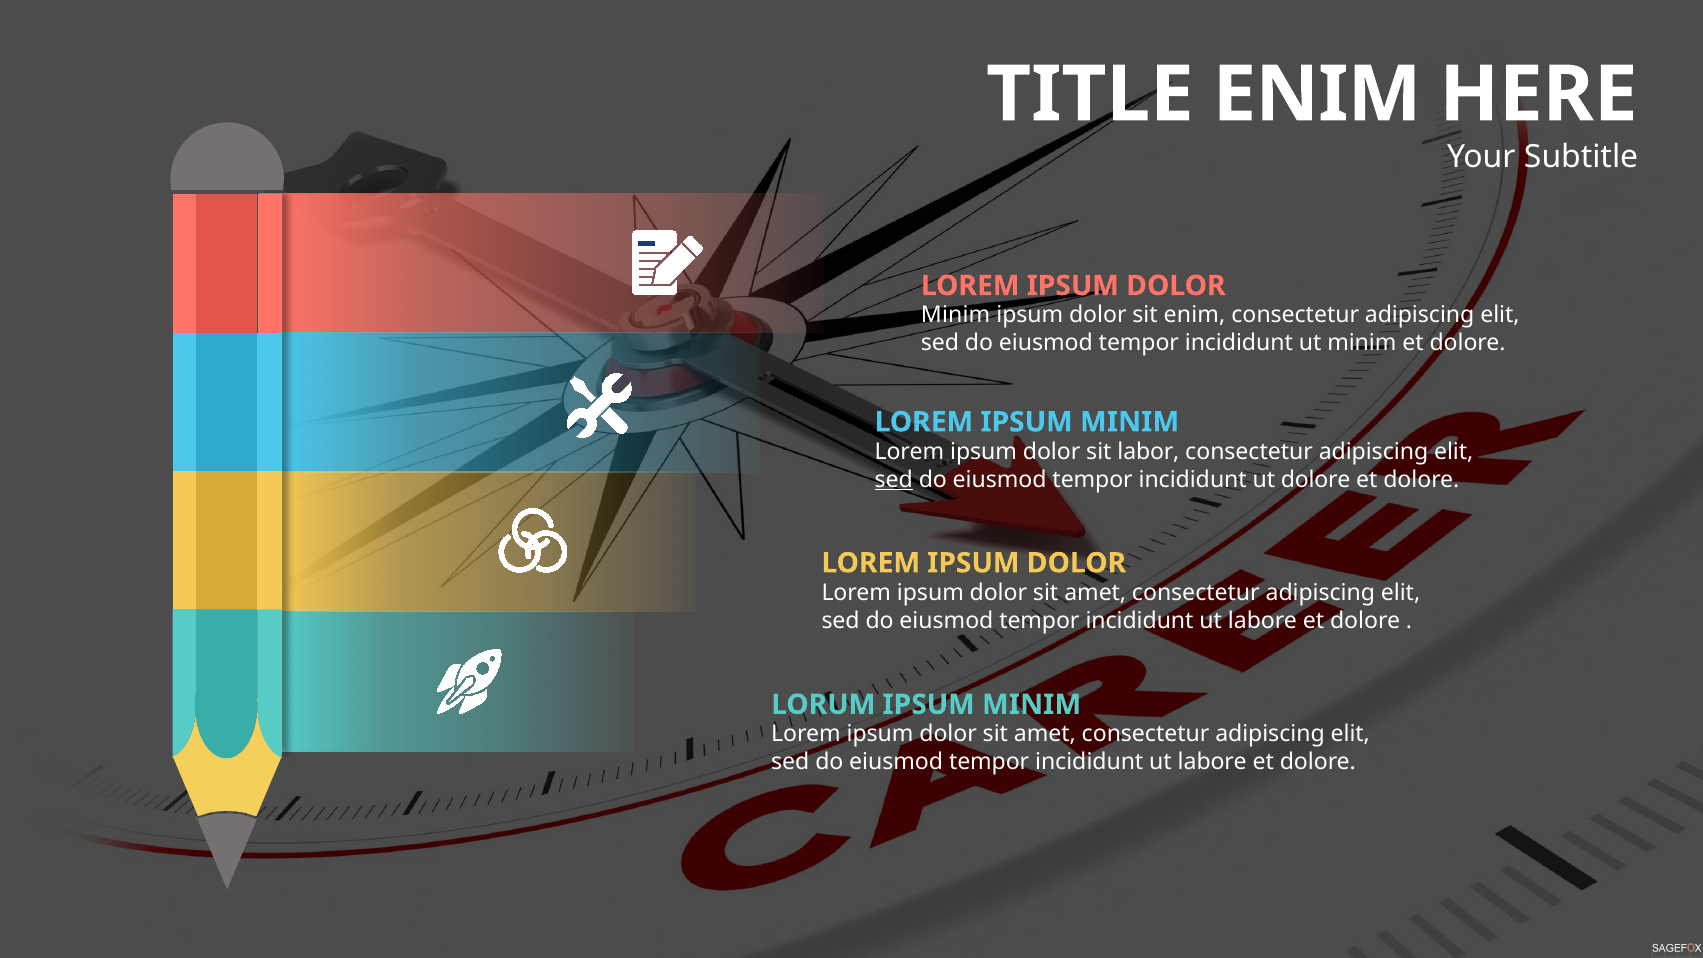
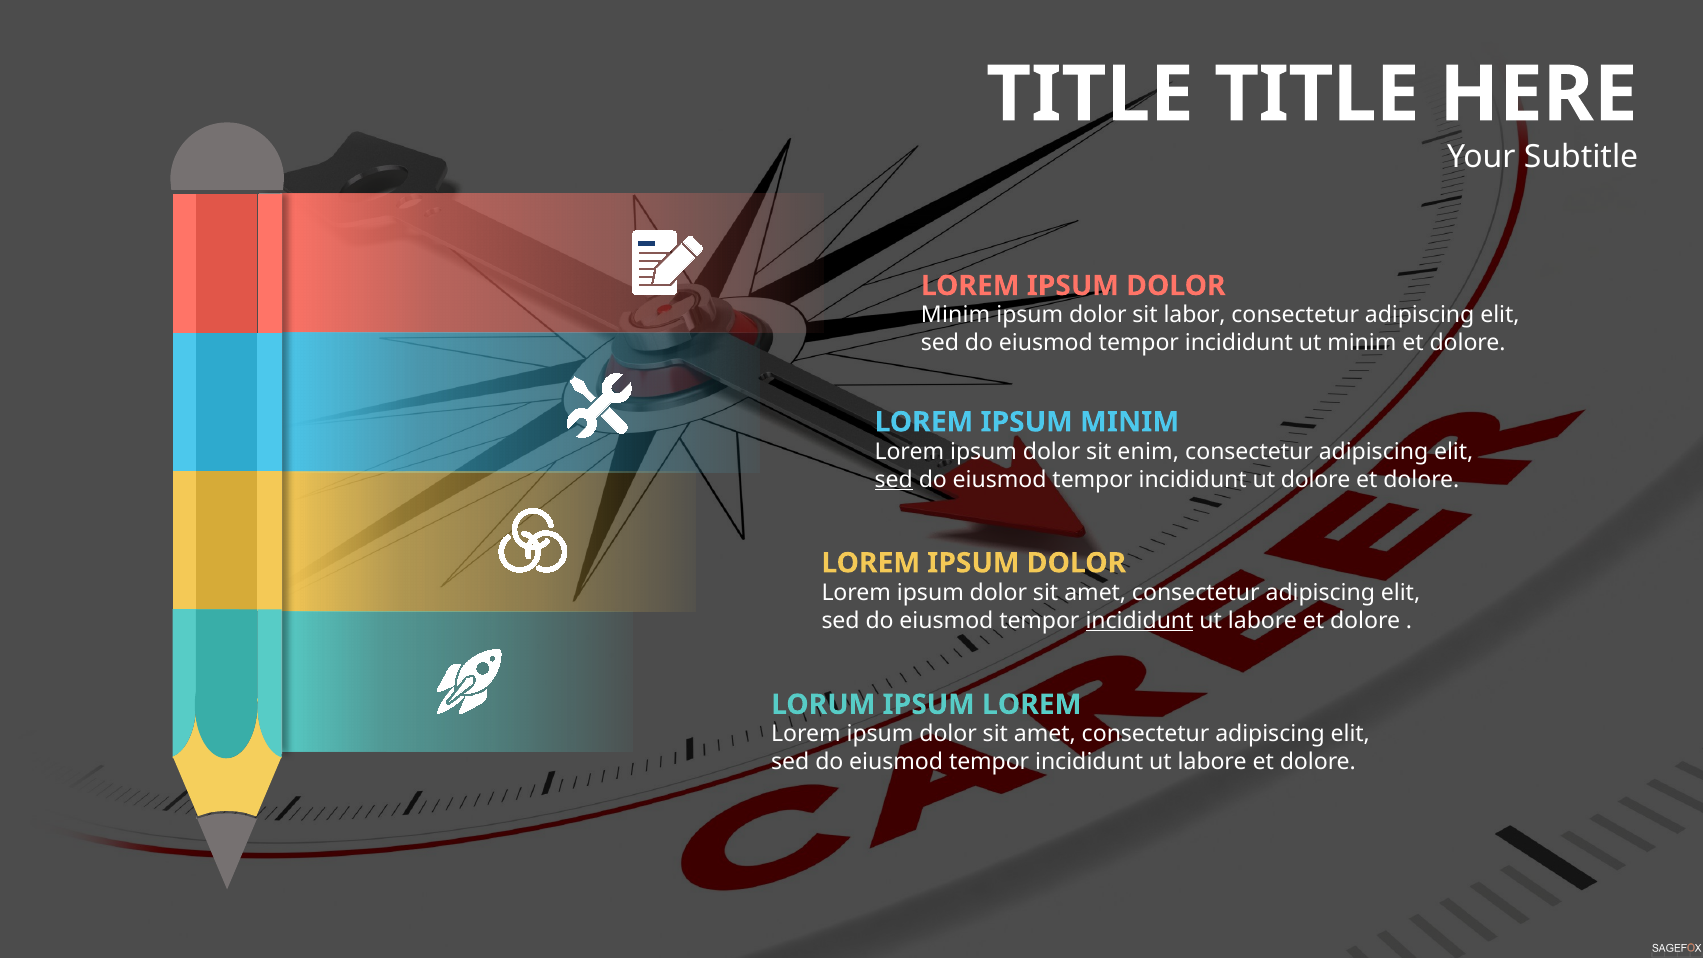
TITLE ENIM: ENIM -> TITLE
sit enim: enim -> labor
labor: labor -> enim
incididunt at (1140, 620) underline: none -> present
LORUM IPSUM MINIM: MINIM -> LOREM
